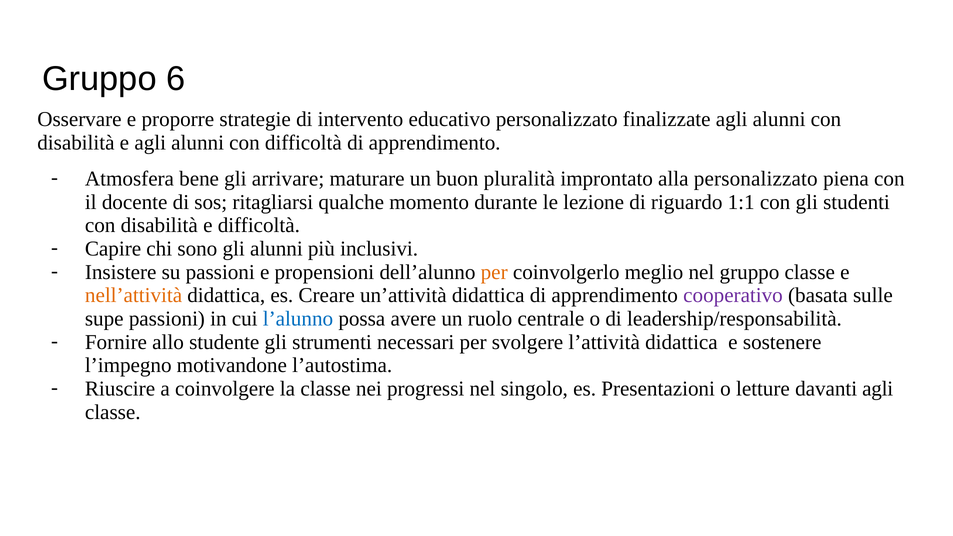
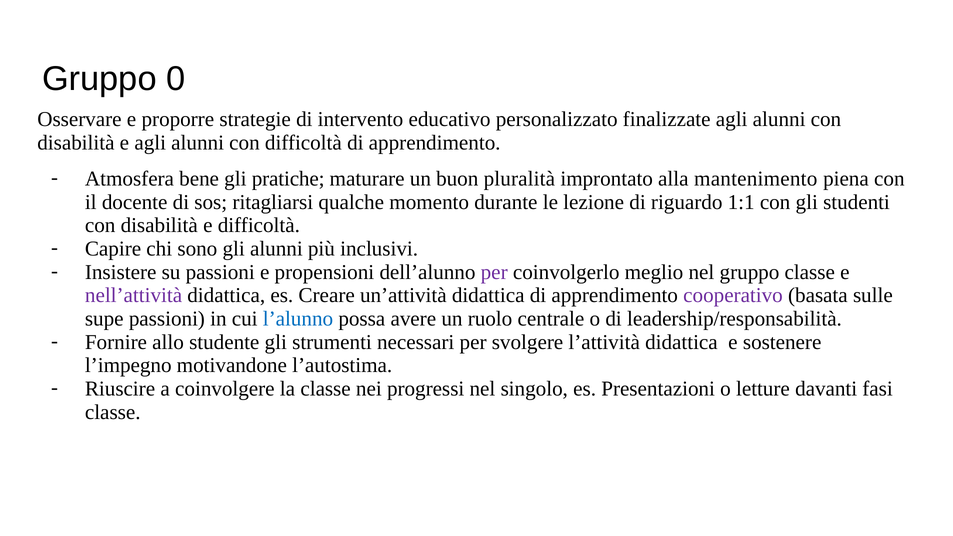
6: 6 -> 0
arrivare: arrivare -> pratiche
alla personalizzato: personalizzato -> mantenimento
per at (494, 272) colour: orange -> purple
nell’attività colour: orange -> purple
davanti agli: agli -> fasi
